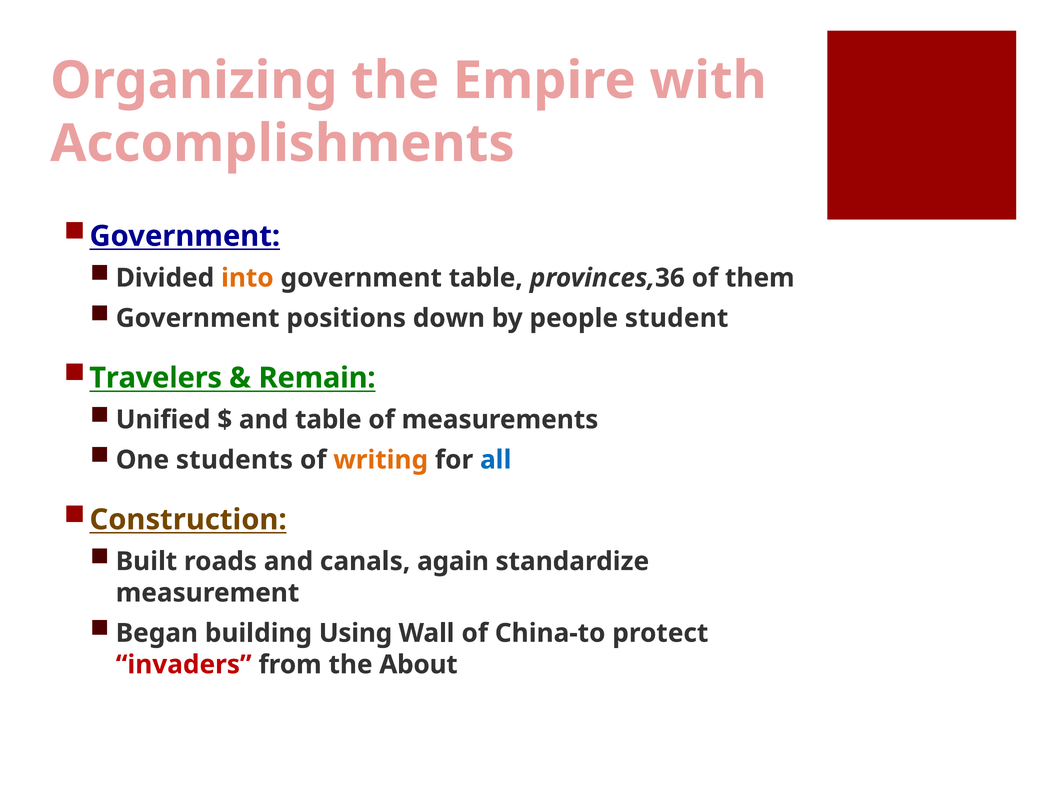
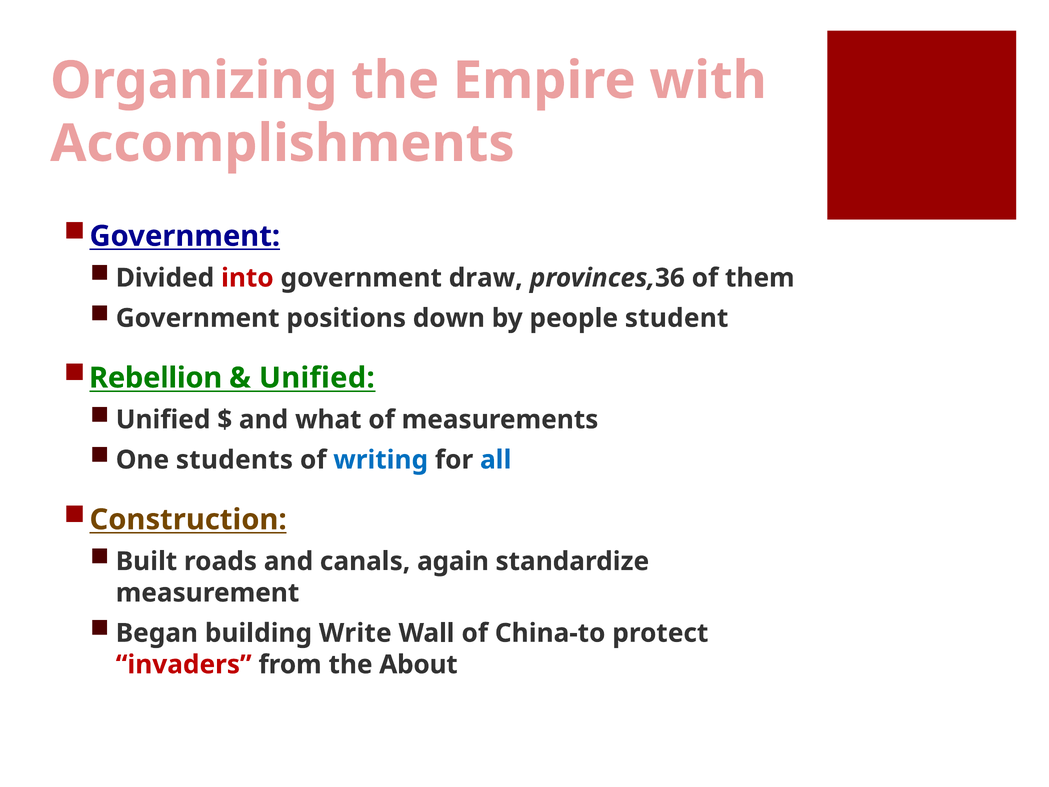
into colour: orange -> red
government table: table -> draw
Travelers: Travelers -> Rebellion
Remain at (317, 378): Remain -> Unified
and table: table -> what
writing colour: orange -> blue
Using: Using -> Write
